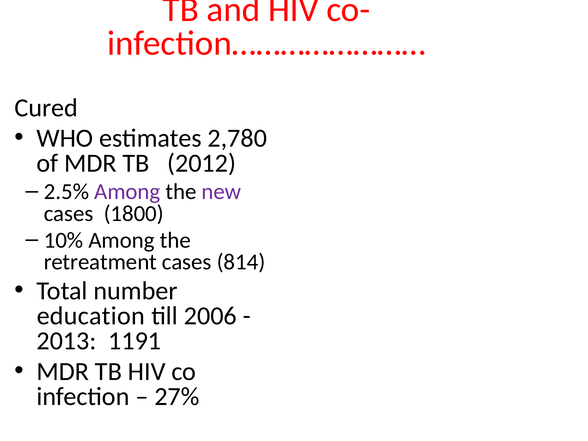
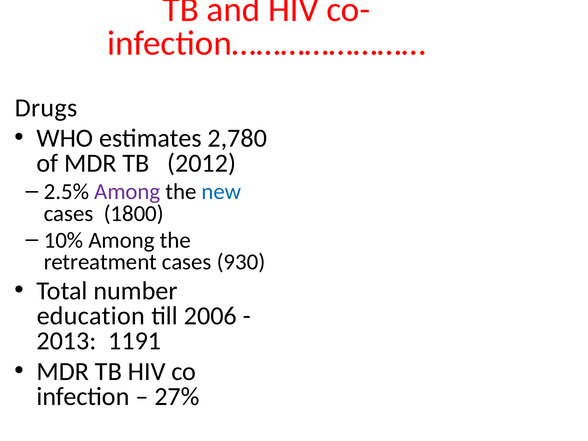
Cured: Cured -> Drugs
new colour: purple -> blue
814: 814 -> 930
